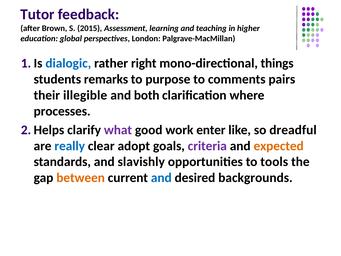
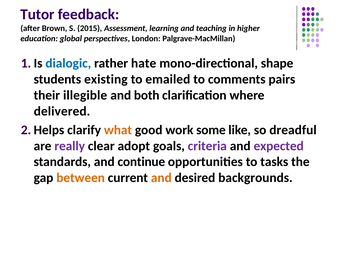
right: right -> hate
things: things -> shape
remarks: remarks -> existing
purpose: purpose -> emailed
processes: processes -> delivered
what colour: purple -> orange
enter: enter -> some
really colour: blue -> purple
expected colour: orange -> purple
slavishly: slavishly -> continue
tools: tools -> tasks
and at (161, 178) colour: blue -> orange
